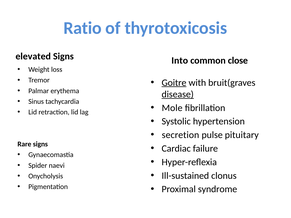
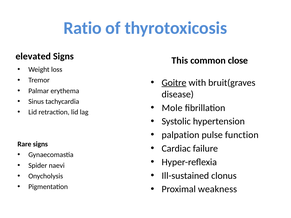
Into: Into -> This
disease underline: present -> none
secretion: secretion -> palpation
pituitary: pituitary -> function
syndrome: syndrome -> weakness
